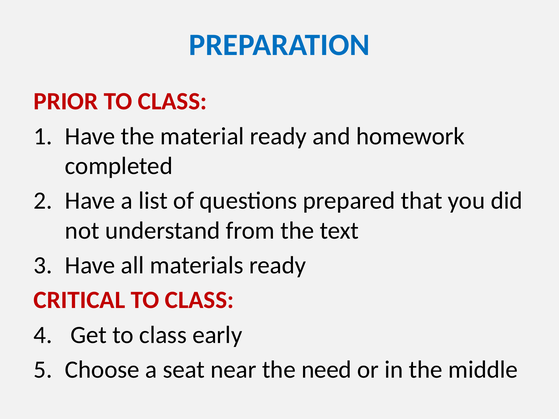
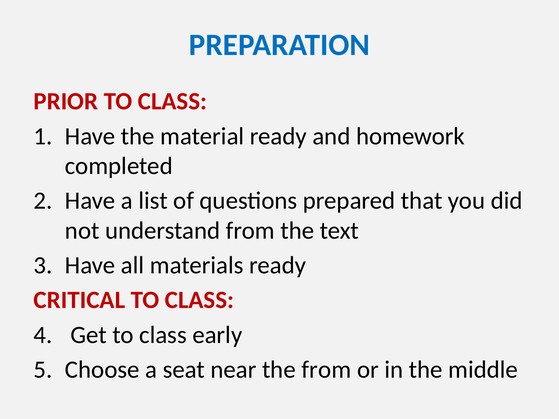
the need: need -> from
